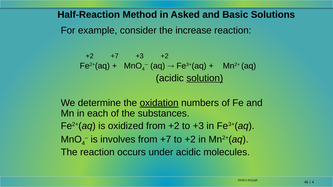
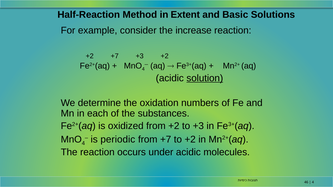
Asked: Asked -> Extent
oxidation underline: present -> none
involves: involves -> periodic
